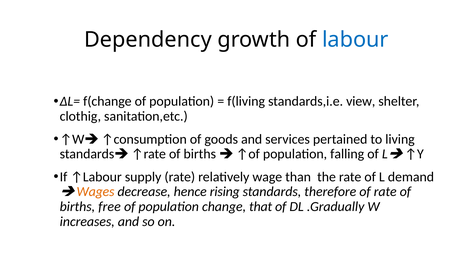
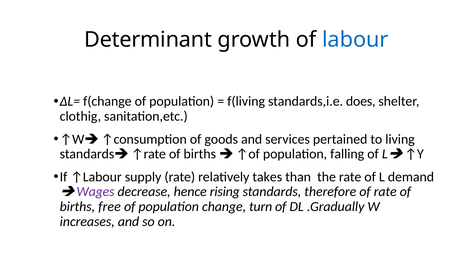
Dependency: Dependency -> Determinant
view: view -> does
wage: wage -> takes
Wages colour: orange -> purple
that: that -> turn
